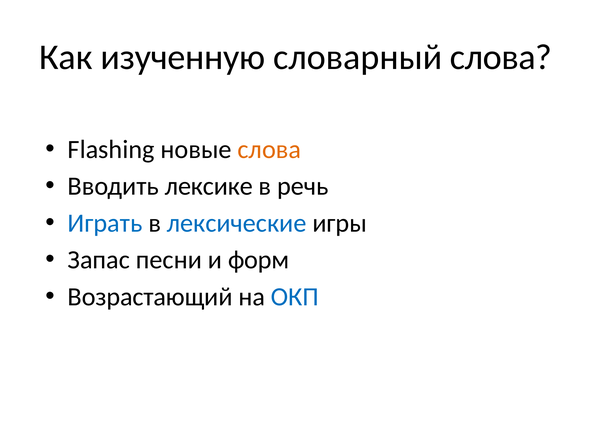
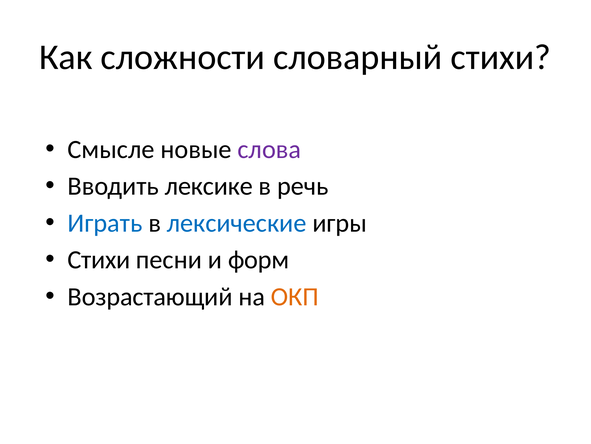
изученную: изученную -> сложности
словарный слова: слова -> стихи
Flashing: Flashing -> Смысле
слова at (269, 149) colour: orange -> purple
Запас at (99, 259): Запас -> Стихи
ОКП colour: blue -> orange
